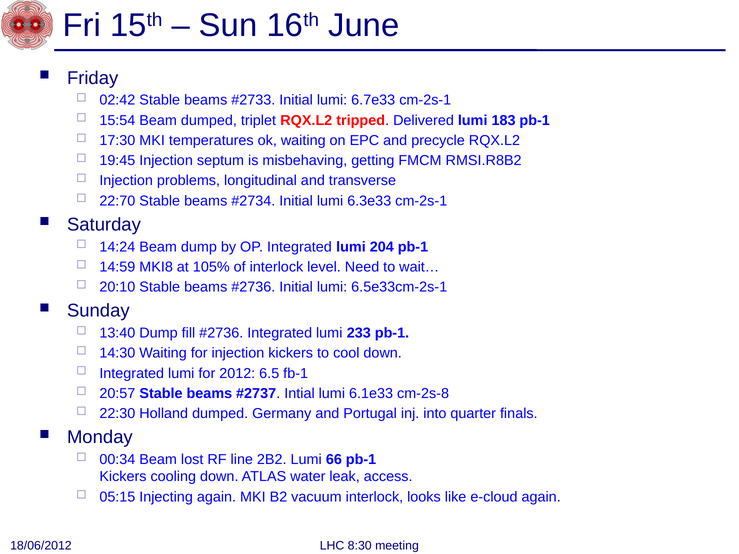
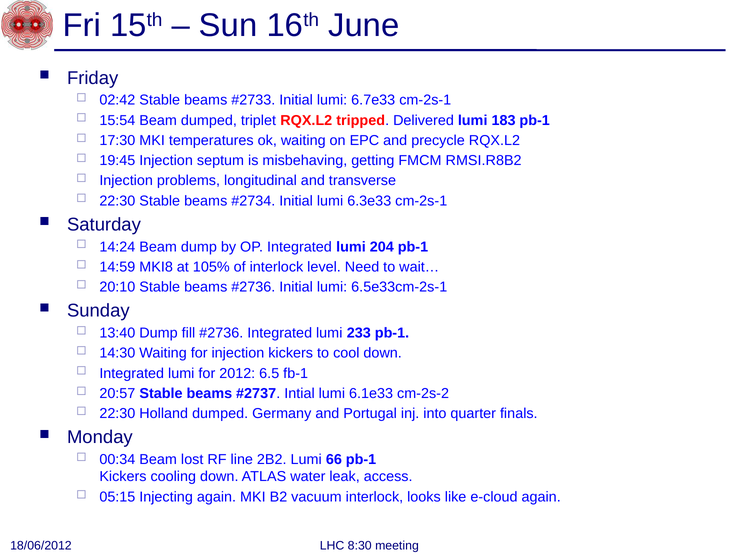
22:70 at (117, 201): 22:70 -> 22:30
cm-2s-8: cm-2s-8 -> cm-2s-2
